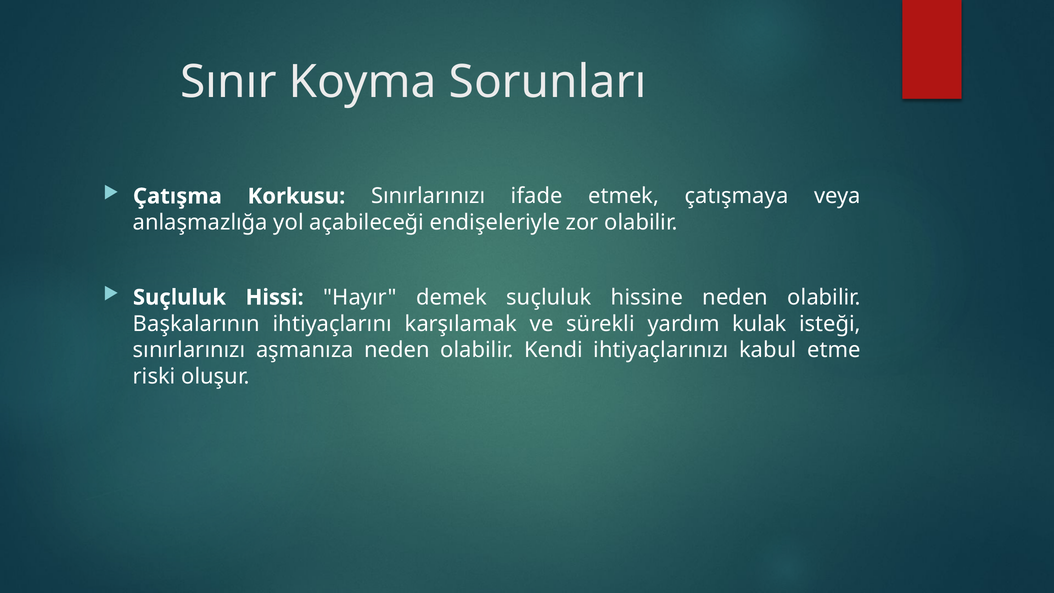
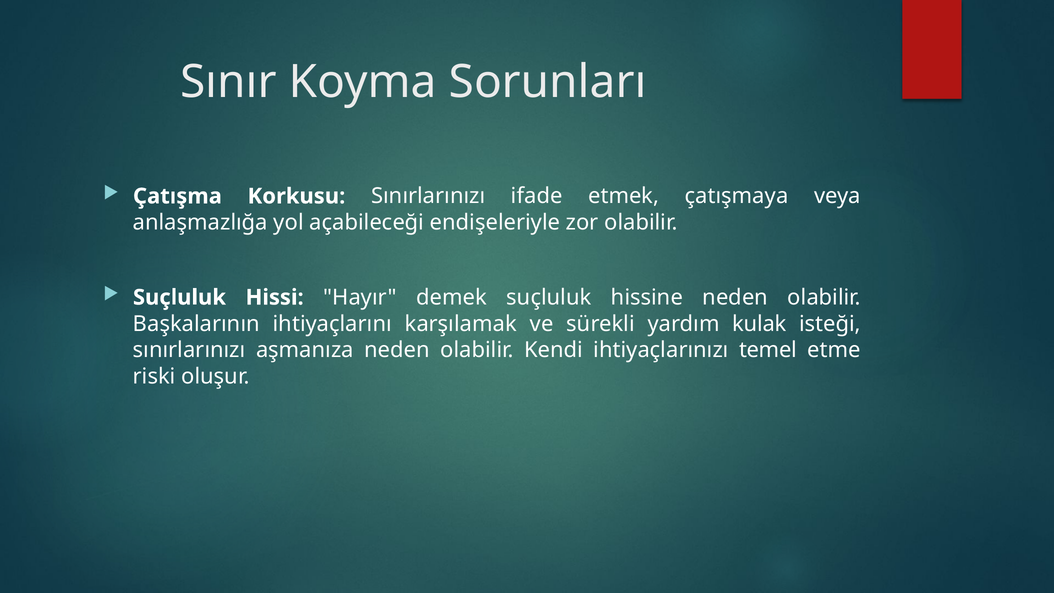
kabul: kabul -> temel
